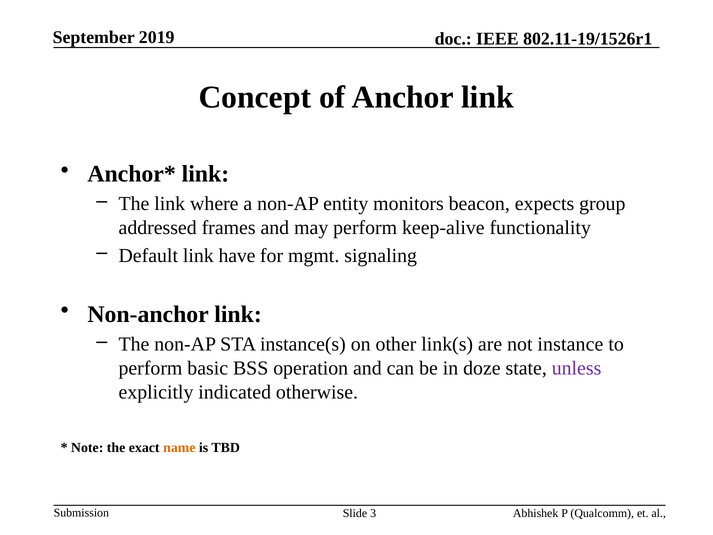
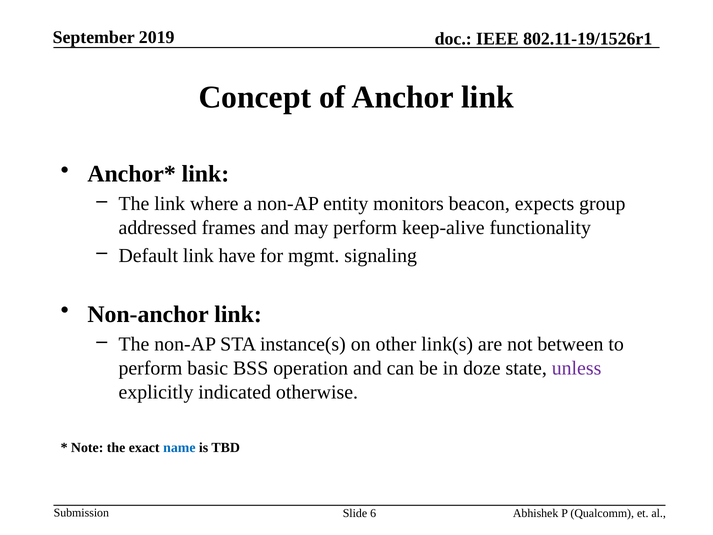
instance: instance -> between
name colour: orange -> blue
3: 3 -> 6
